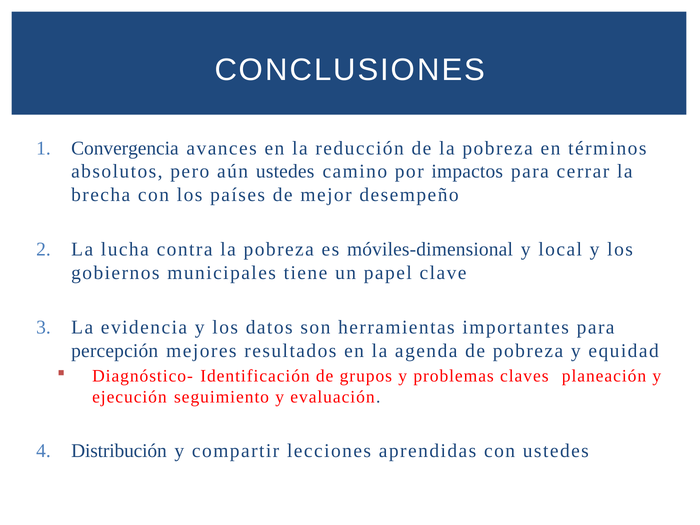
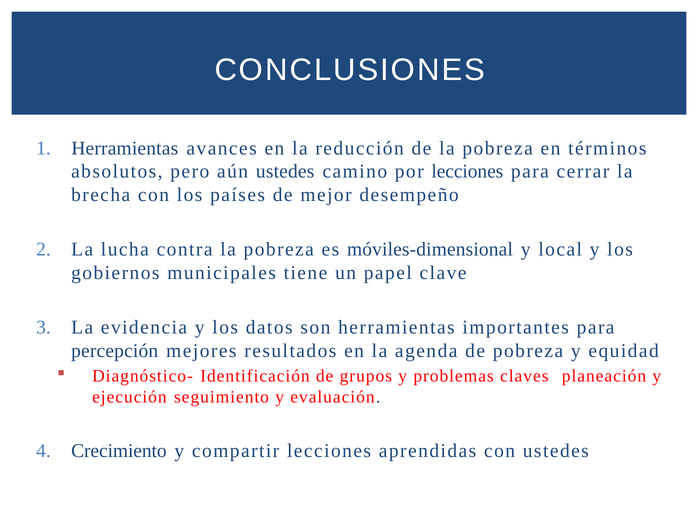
Convergencia at (125, 148): Convergencia -> Herramientas
por impactos: impactos -> lecciones
Distribución: Distribución -> Crecimiento
